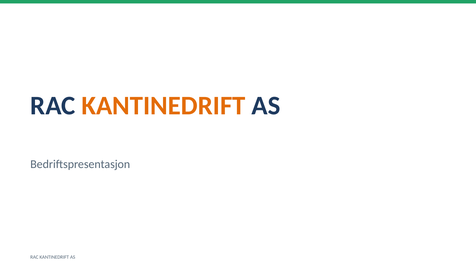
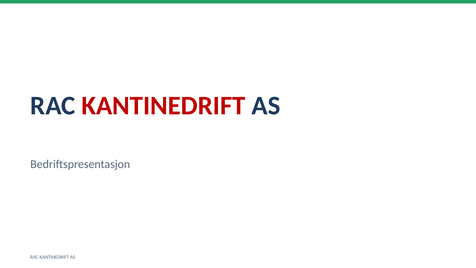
KANTINEDRIFT at (163, 106) colour: orange -> red
